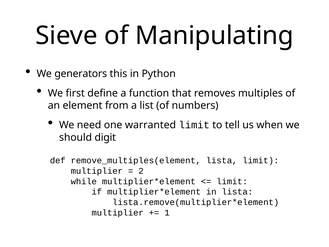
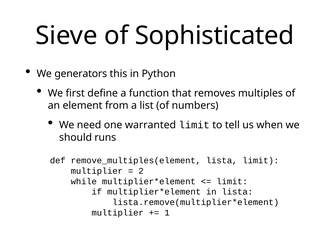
Manipulating: Manipulating -> Sophisticated
digit: digit -> runs
